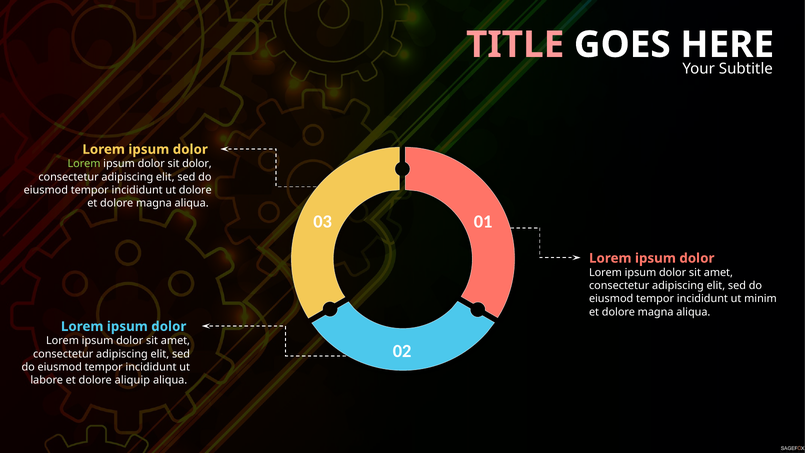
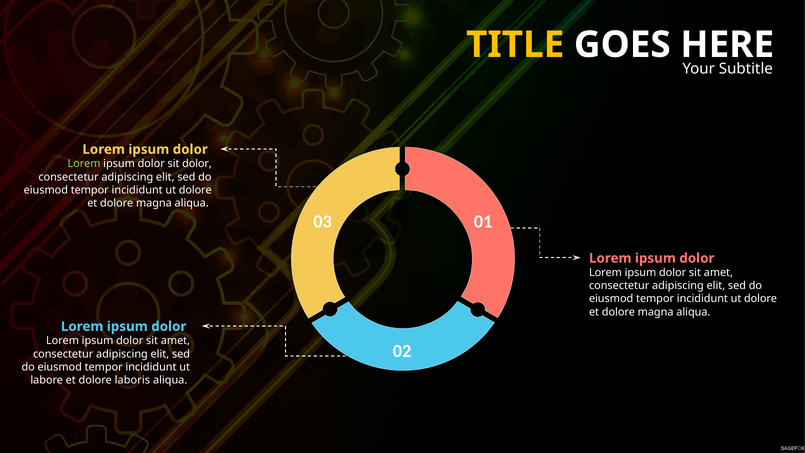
TITLE colour: pink -> yellow
minim at (760, 299): minim -> dolore
aliquip: aliquip -> laboris
